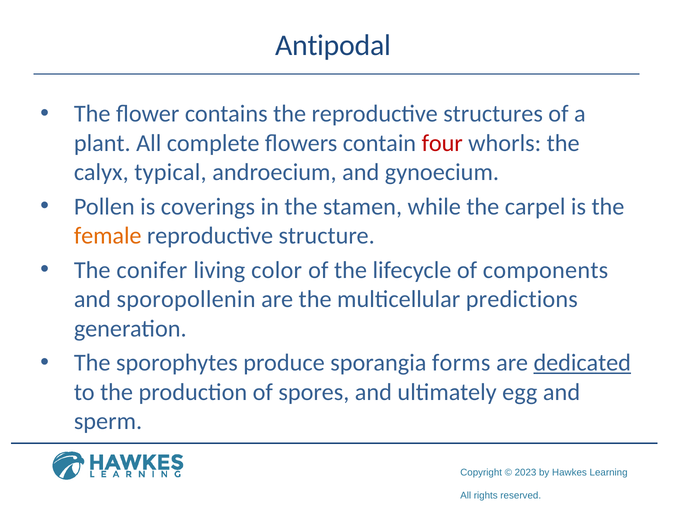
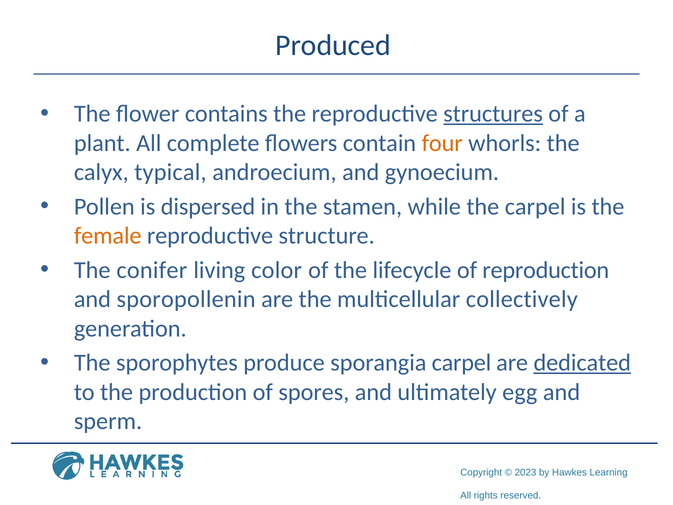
Antipodal: Antipodal -> Produced
structures underline: none -> present
four colour: red -> orange
coverings: coverings -> dispersed
components: components -> reproduction
predictions: predictions -> collectively
sporangia forms: forms -> carpel
